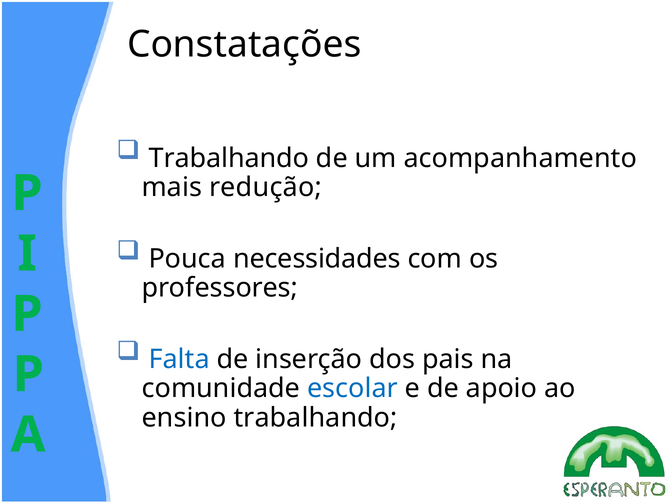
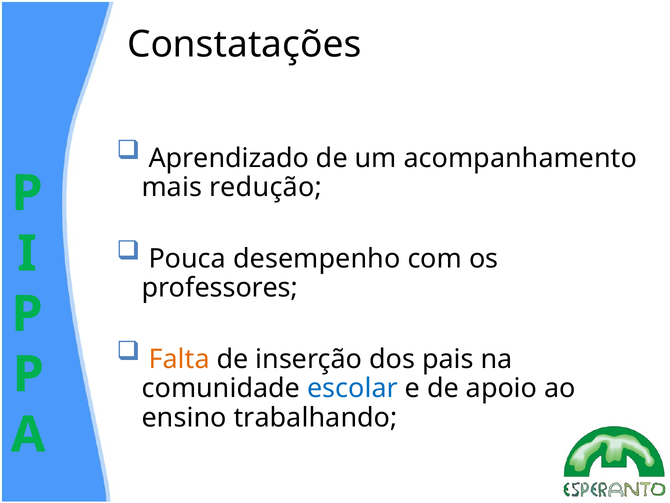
Trabalhando at (229, 158): Trabalhando -> Aprendizado
necessidades: necessidades -> desempenho
Falta colour: blue -> orange
